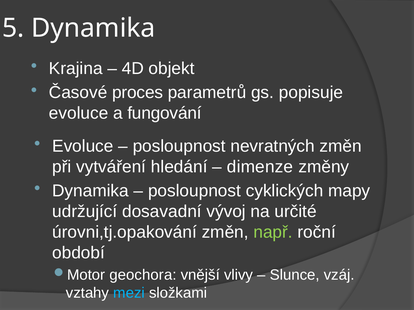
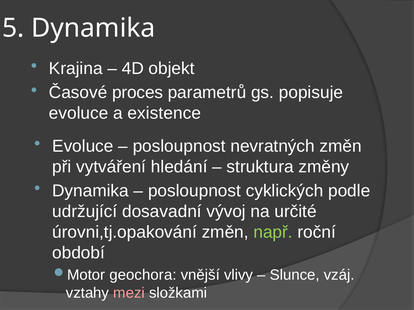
fungování: fungování -> existence
dimenze: dimenze -> struktura
mapy: mapy -> podle
mezi colour: light blue -> pink
